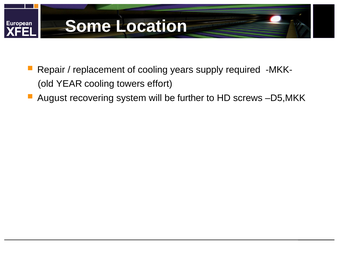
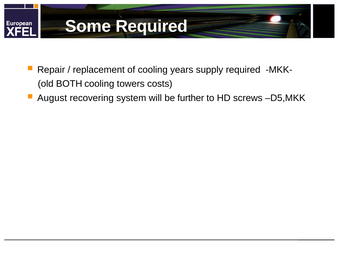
Some Location: Location -> Required
YEAR: YEAR -> BOTH
effort: effort -> costs
